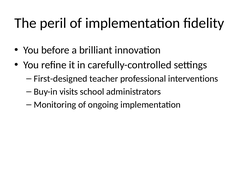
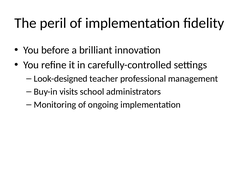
First-designed: First-designed -> Look-designed
interventions: interventions -> management
